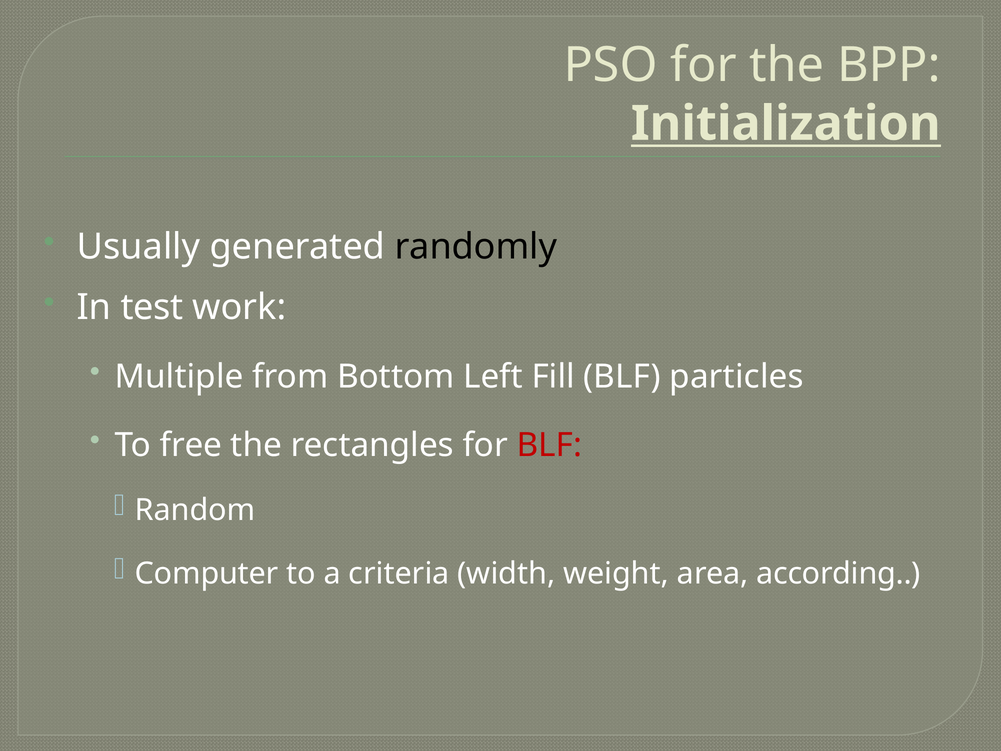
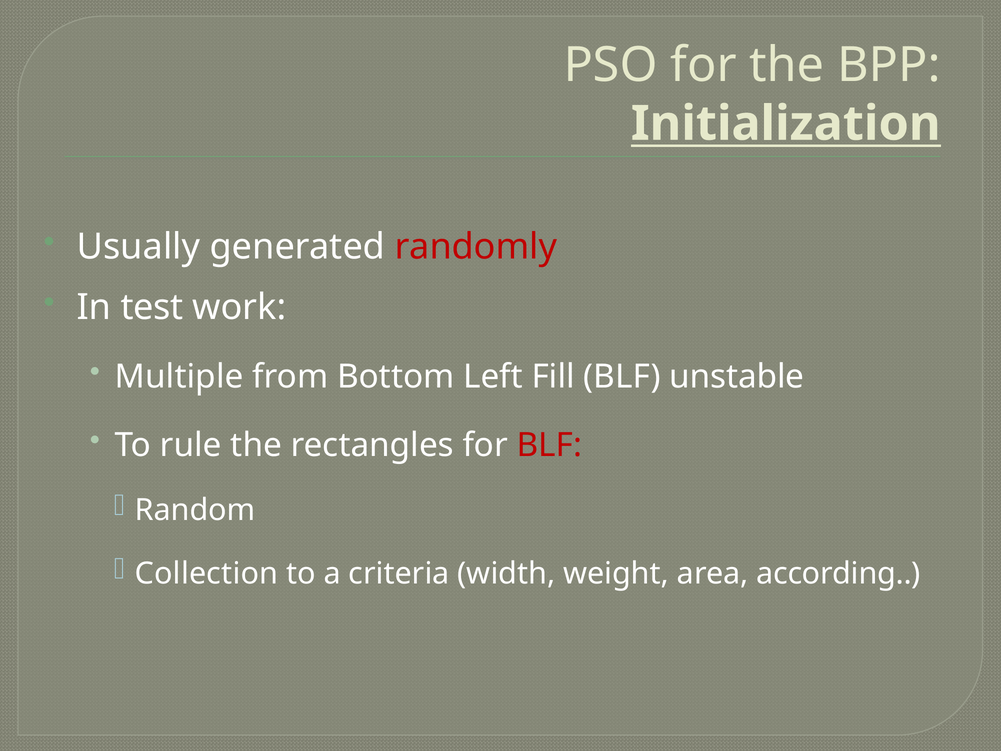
randomly colour: black -> red
particles: particles -> unstable
free: free -> rule
Computer: Computer -> Collection
